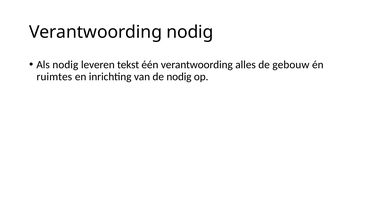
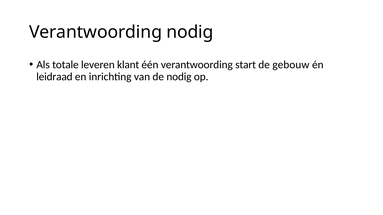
Als nodig: nodig -> totale
tekst: tekst -> klant
alles: alles -> start
ruimtes: ruimtes -> leidraad
